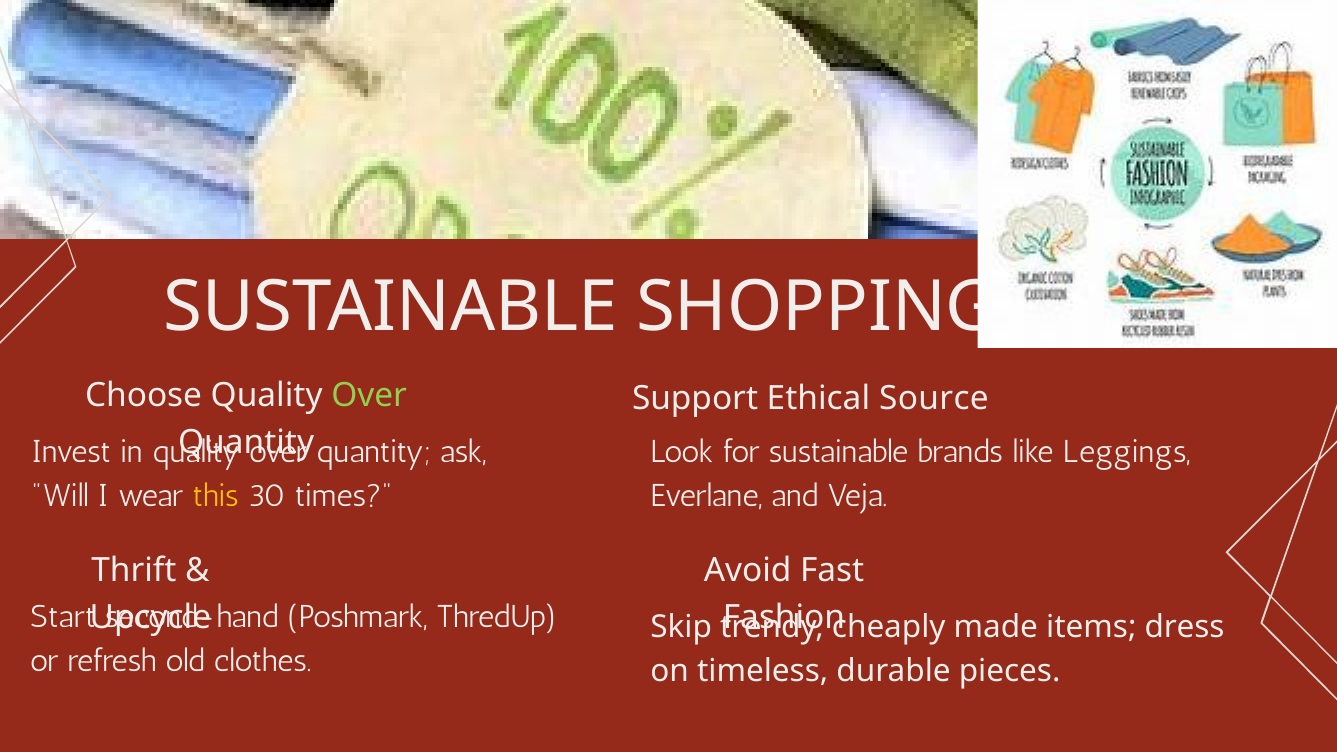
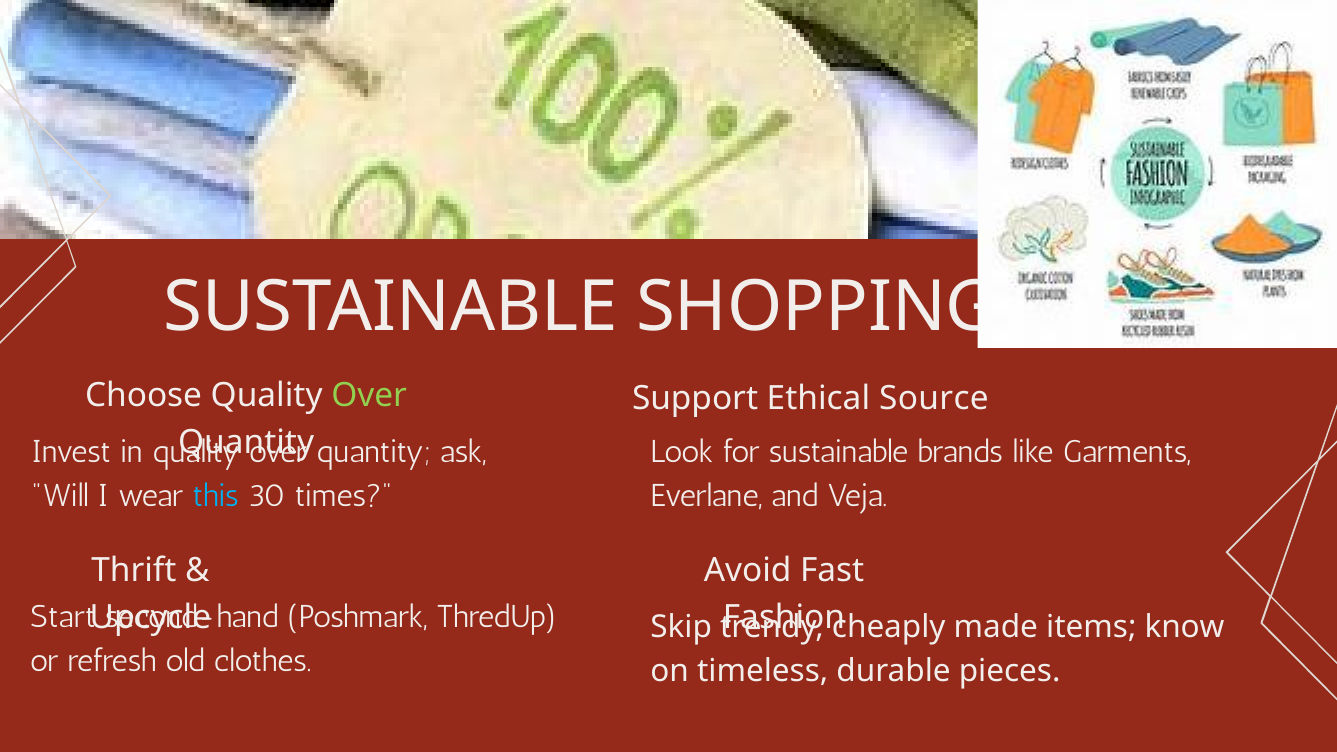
Leggings: Leggings -> Garments
this colour: yellow -> light blue
dress: dress -> know
